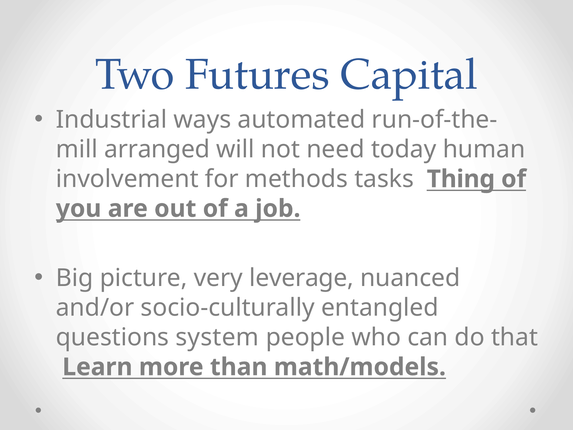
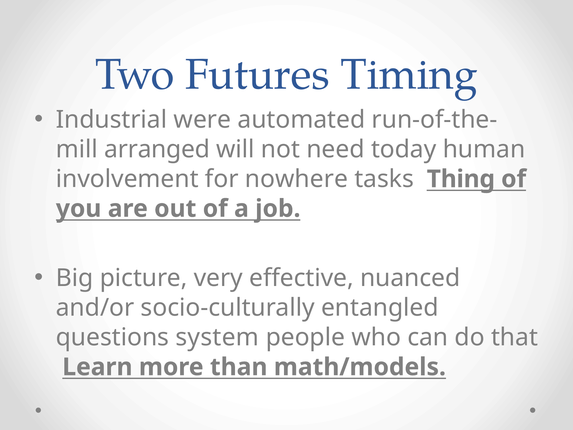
Capital: Capital -> Timing
ways: ways -> were
methods: methods -> nowhere
leverage: leverage -> effective
